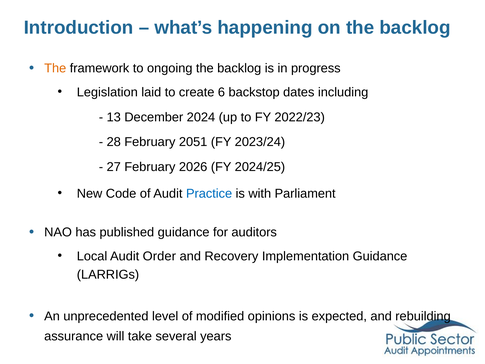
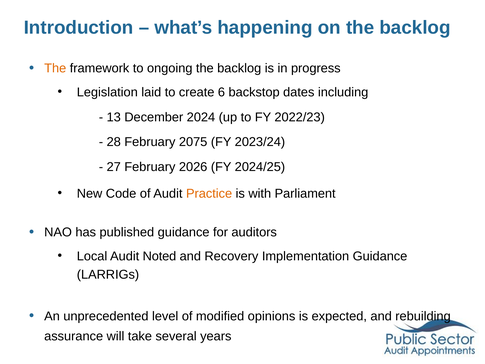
2051: 2051 -> 2075
Practice colour: blue -> orange
Order: Order -> Noted
